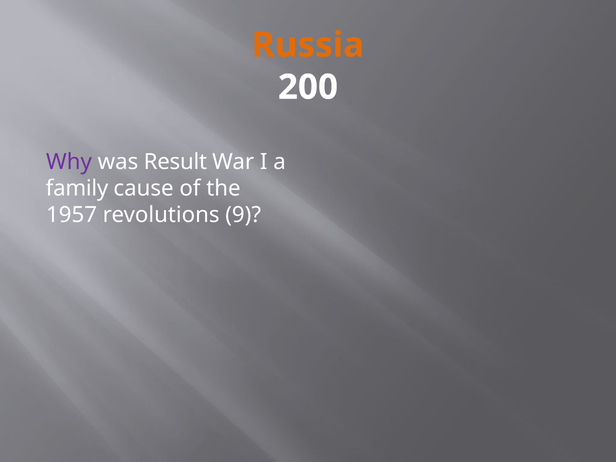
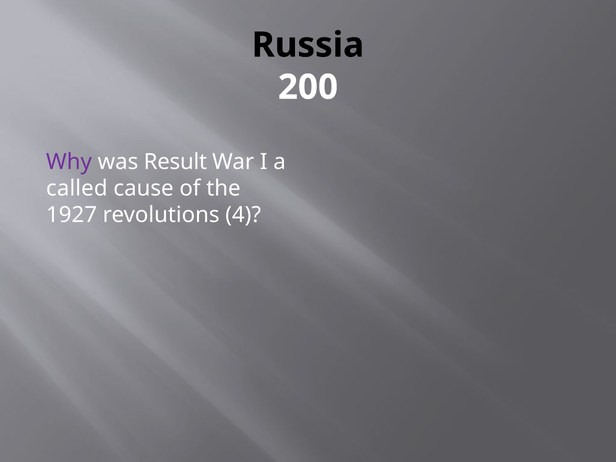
Russia colour: orange -> black
family: family -> called
1957: 1957 -> 1927
9: 9 -> 4
